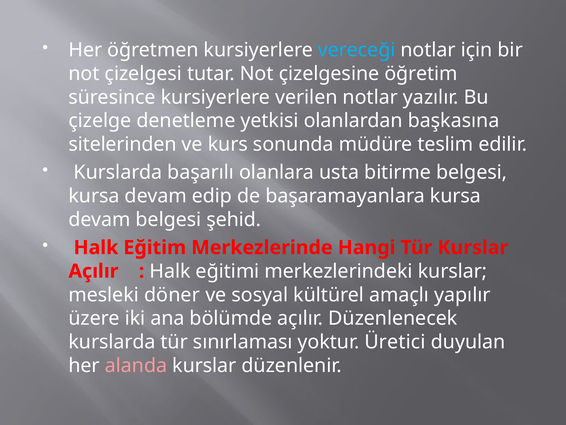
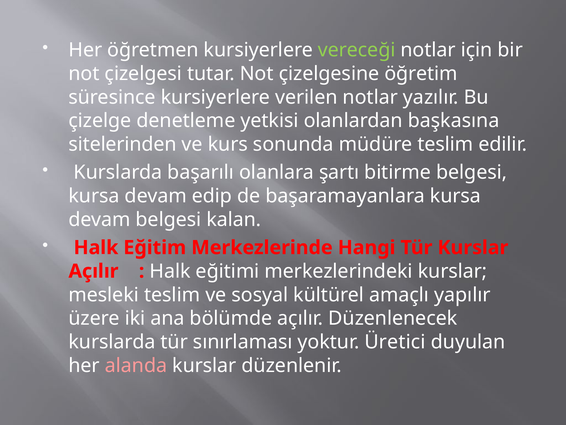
vereceği colour: light blue -> light green
usta: usta -> şartı
şehid: şehid -> kalan
mesleki döner: döner -> teslim
